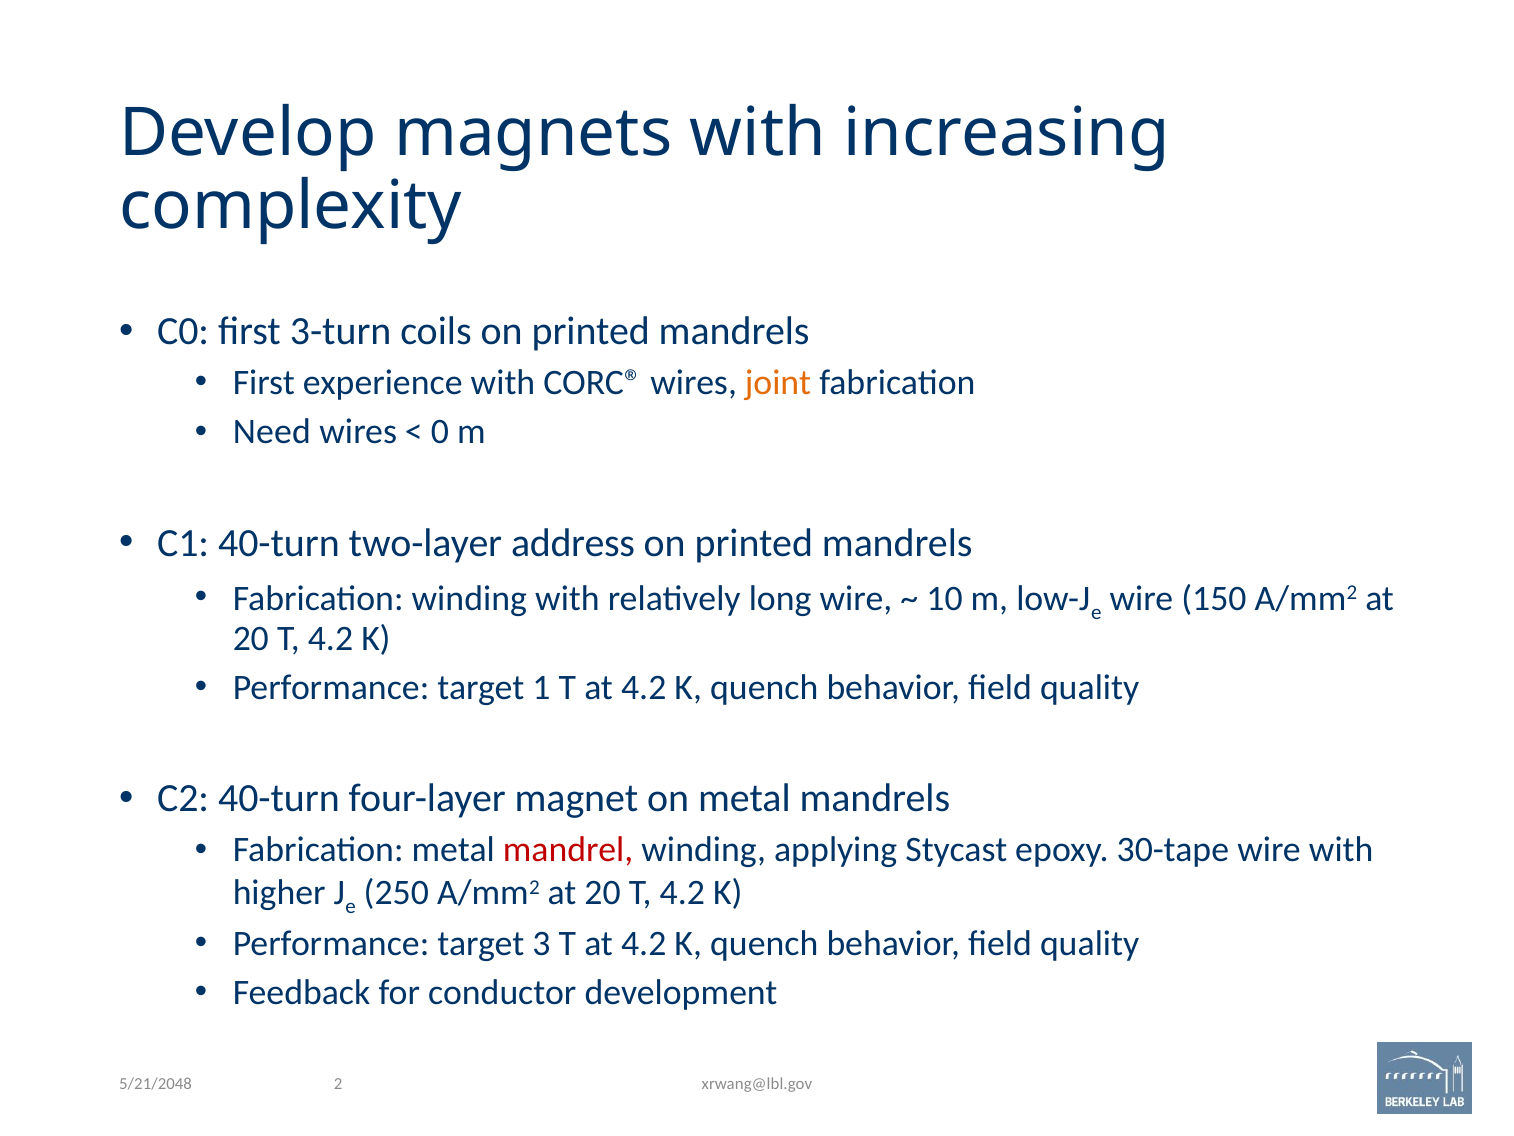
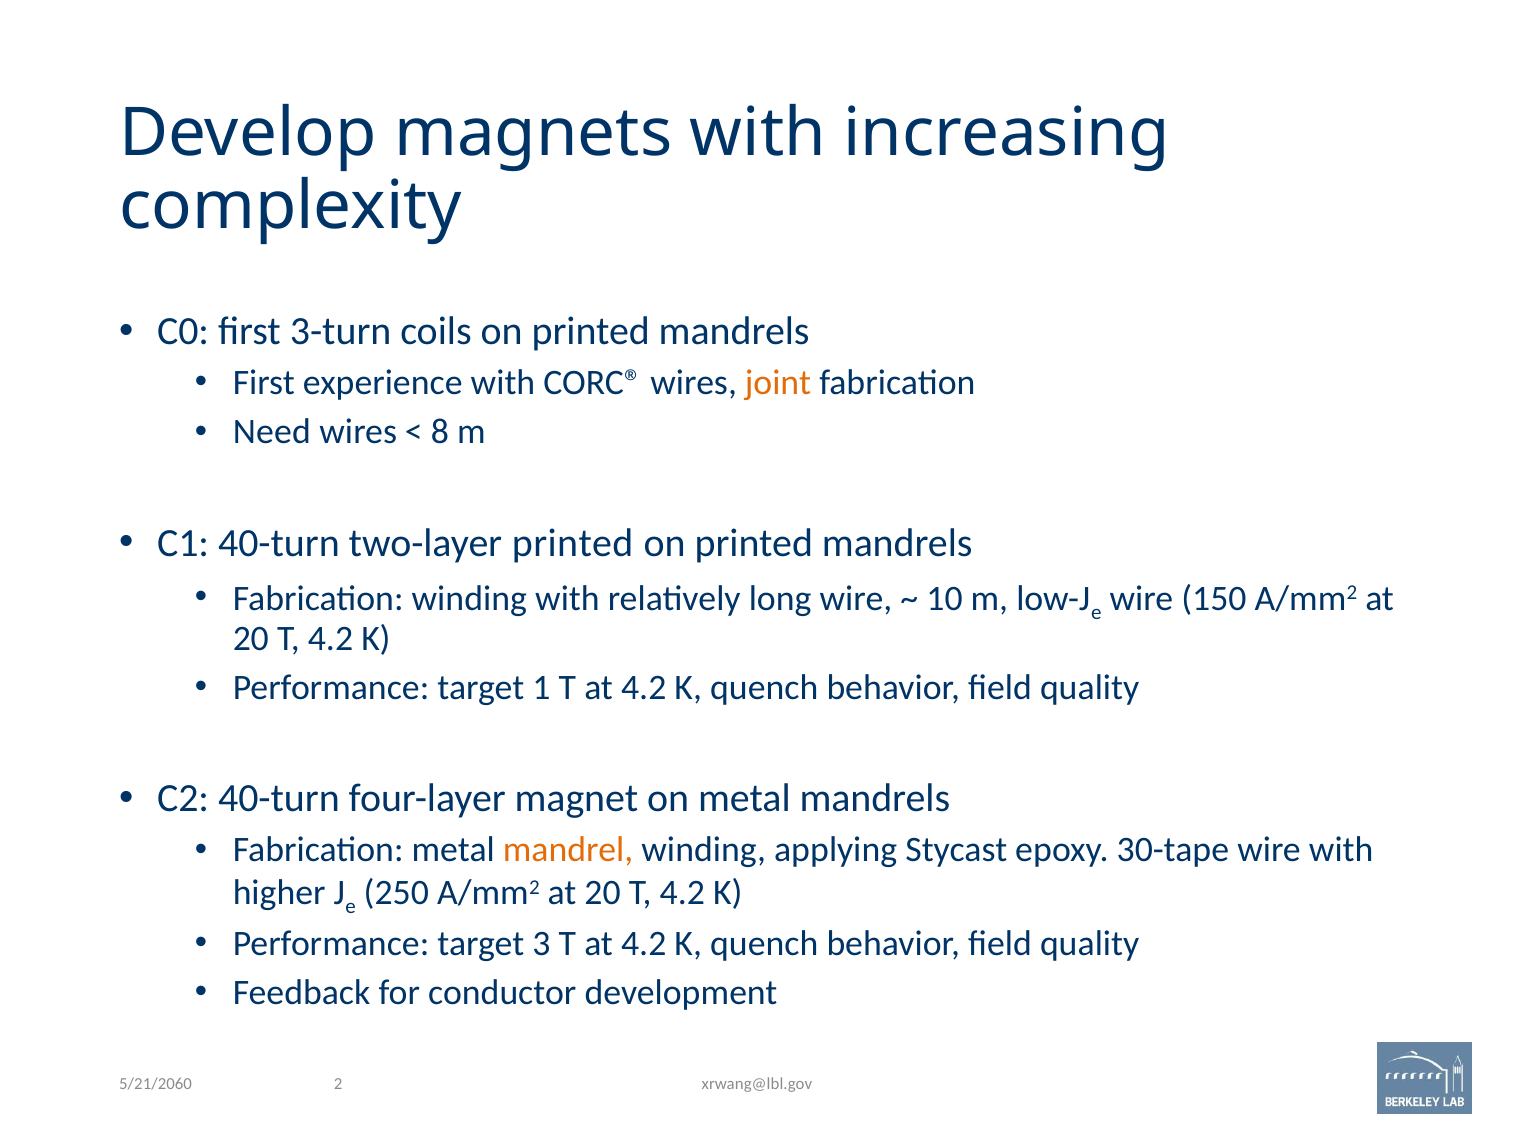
0: 0 -> 8
two-layer address: address -> printed
mandrel colour: red -> orange
5/21/2048: 5/21/2048 -> 5/21/2060
